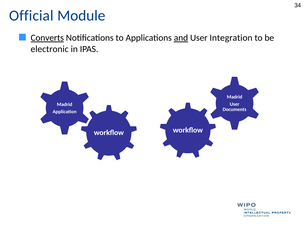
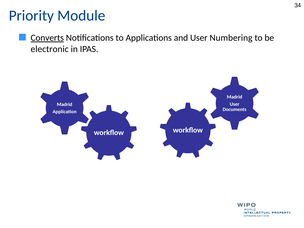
Official: Official -> Priority
and underline: present -> none
Integration: Integration -> Numbering
